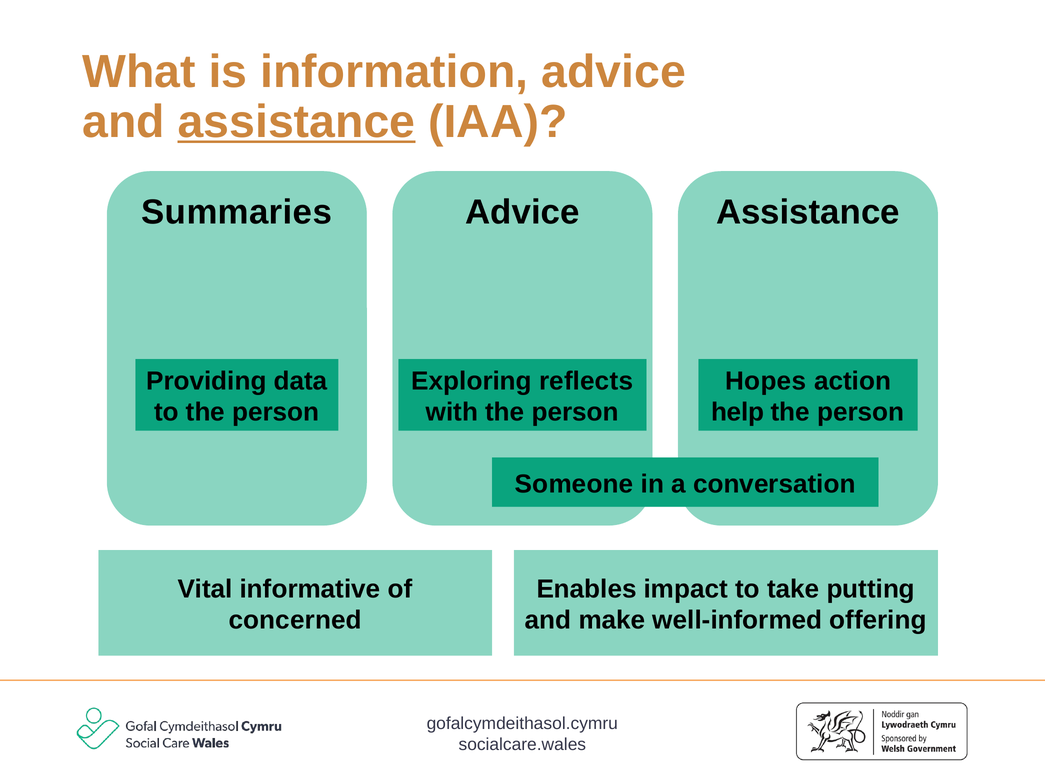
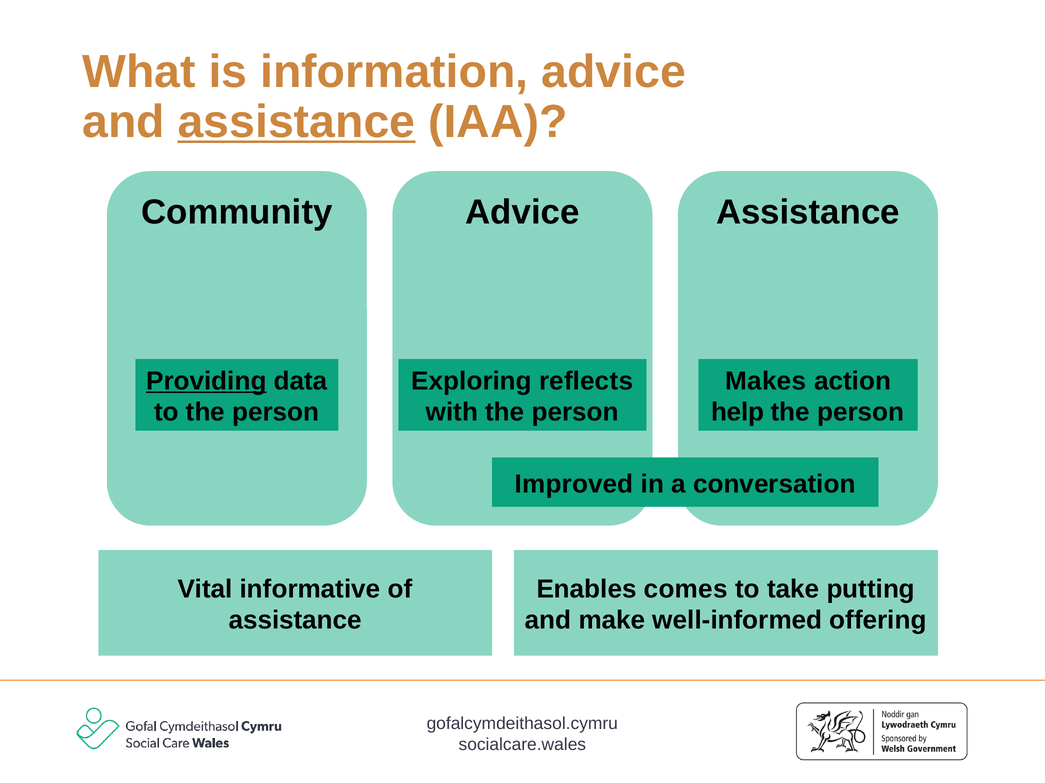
Summaries: Summaries -> Community
Providing underline: none -> present
Hopes: Hopes -> Makes
Someone: Someone -> Improved
impact: impact -> comes
concerned at (295, 621): concerned -> assistance
